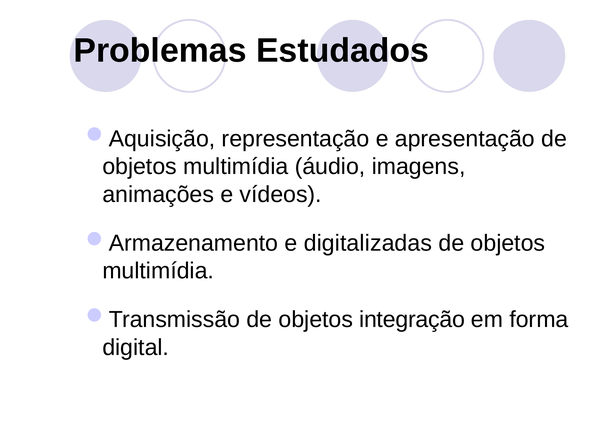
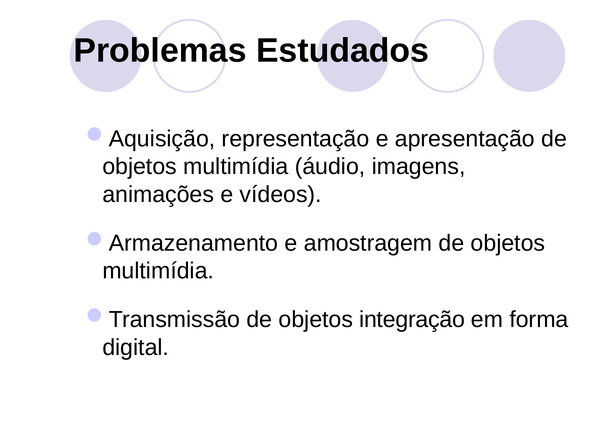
digitalizadas: digitalizadas -> amostragem
